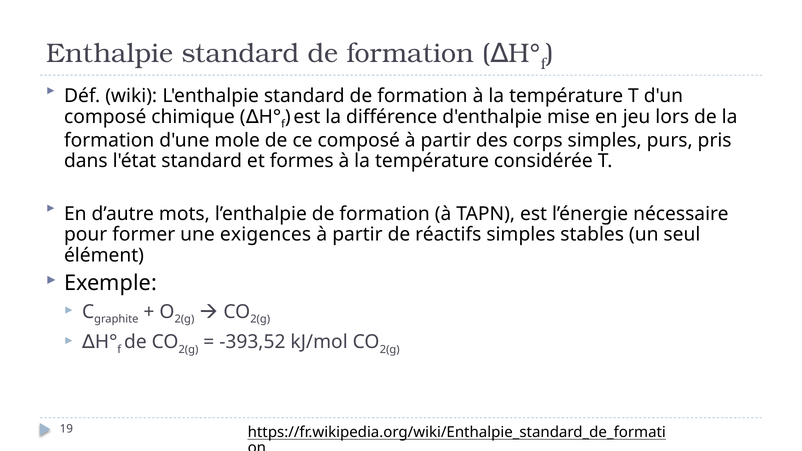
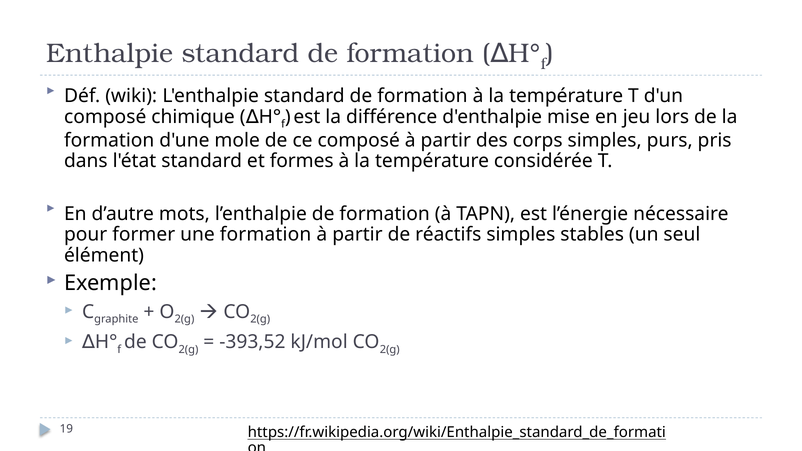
une exigences: exigences -> formation
